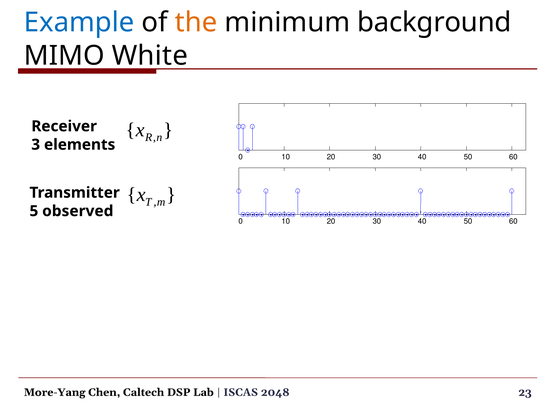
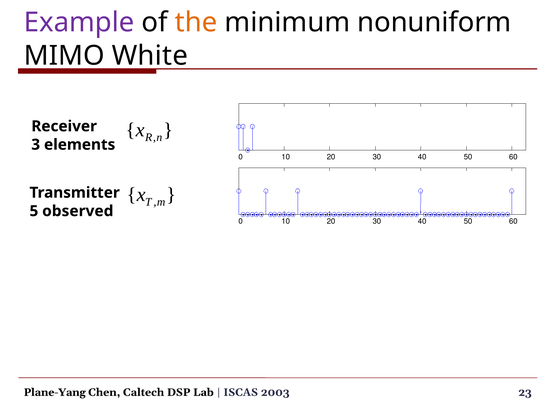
Example colour: blue -> purple
background: background -> nonuniform
More-Yang: More-Yang -> Plane-Yang
2048: 2048 -> 2003
